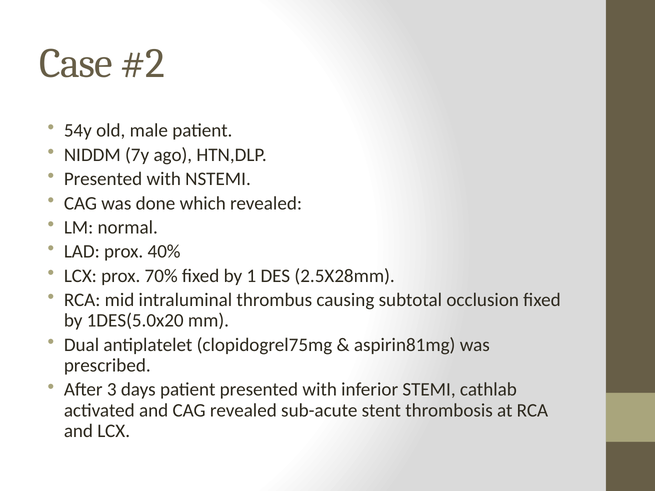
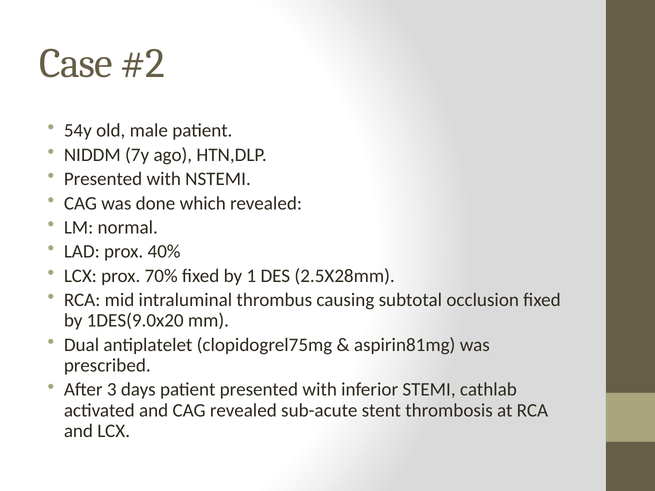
1DES(5.0x20: 1DES(5.0x20 -> 1DES(9.0x20
